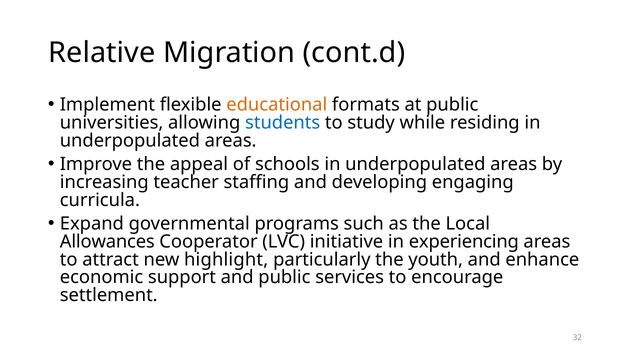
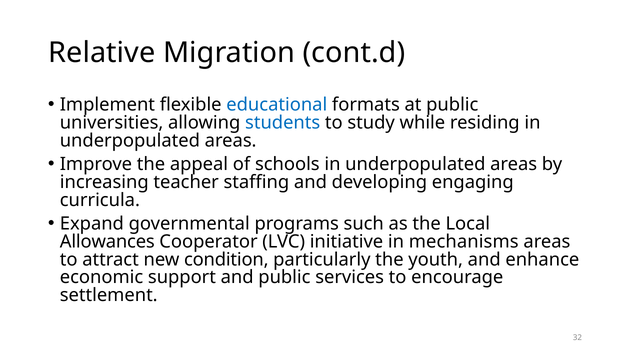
educational colour: orange -> blue
experiencing: experiencing -> mechanisms
highlight: highlight -> condition
